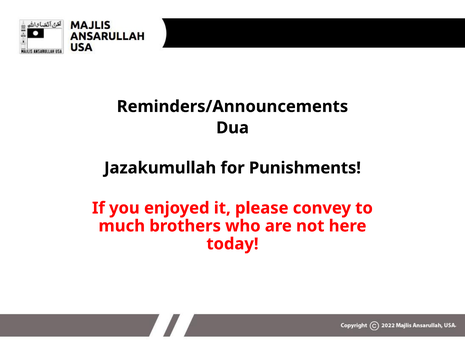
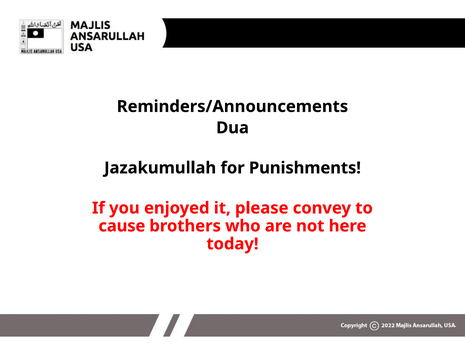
much: much -> cause
